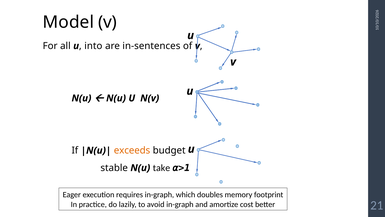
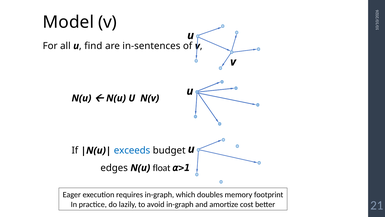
into: into -> find
exceeds colour: orange -> blue
stable: stable -> edges
take: take -> float
